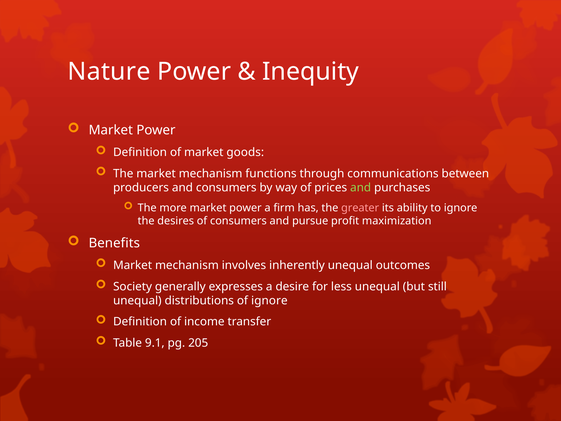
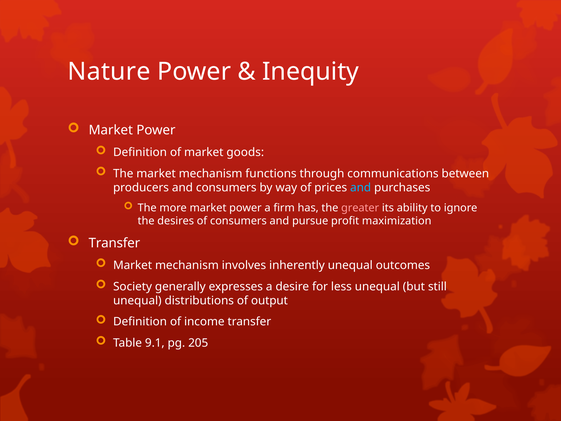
and at (361, 187) colour: light green -> light blue
Benefits at (114, 243): Benefits -> Transfer
of ignore: ignore -> output
